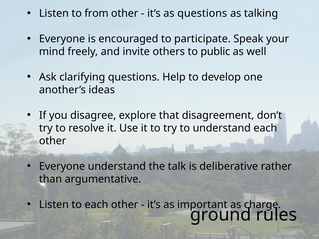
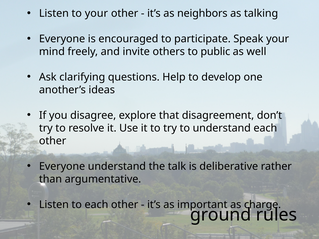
to from: from -> your
as questions: questions -> neighbors
